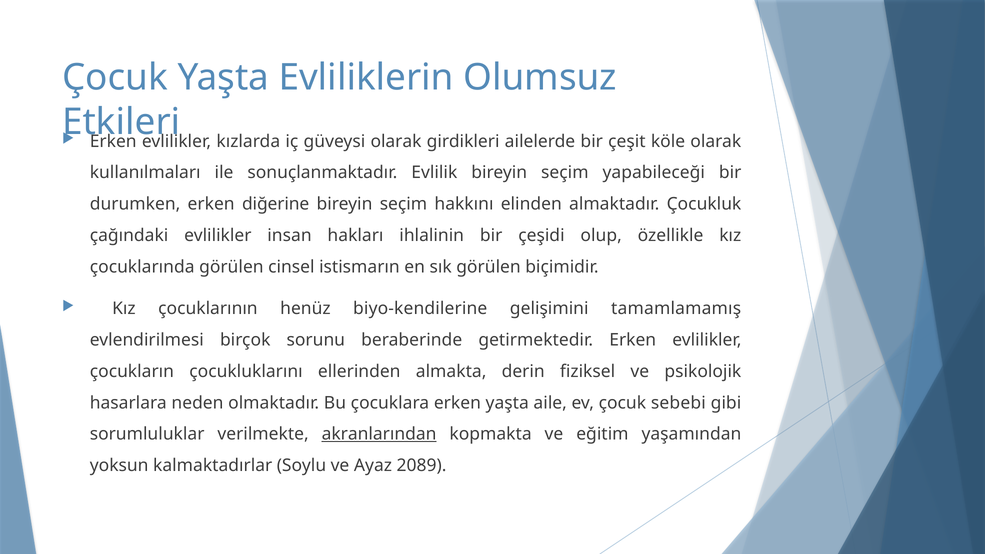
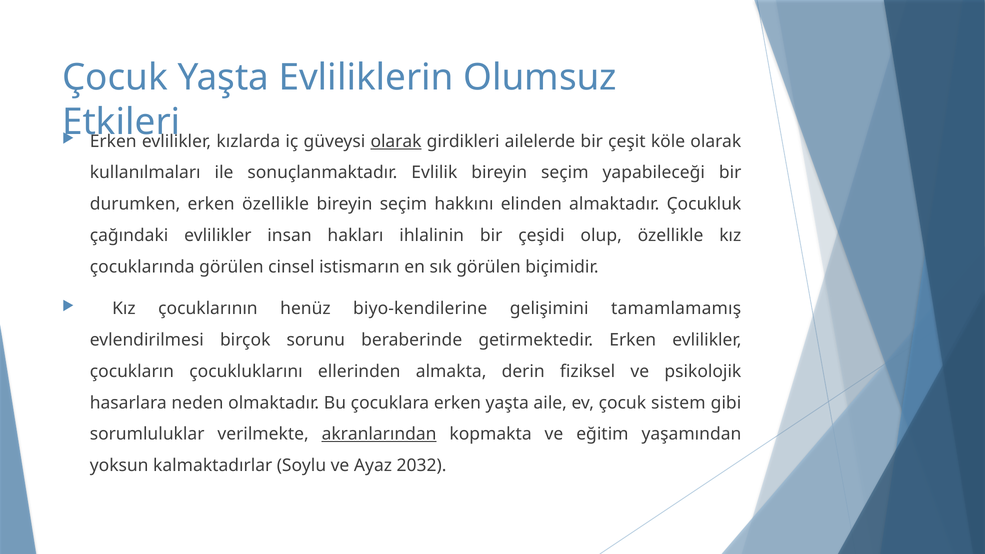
olarak at (396, 141) underline: none -> present
erken diğerine: diğerine -> özellikle
sebebi: sebebi -> sistem
2089: 2089 -> 2032
